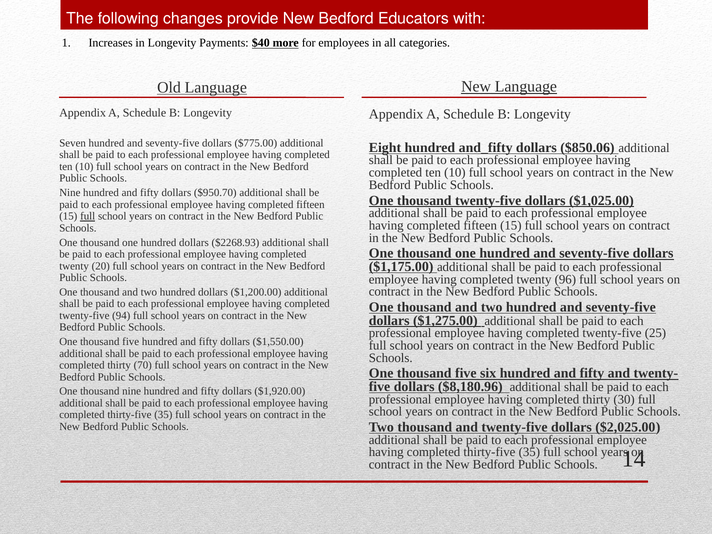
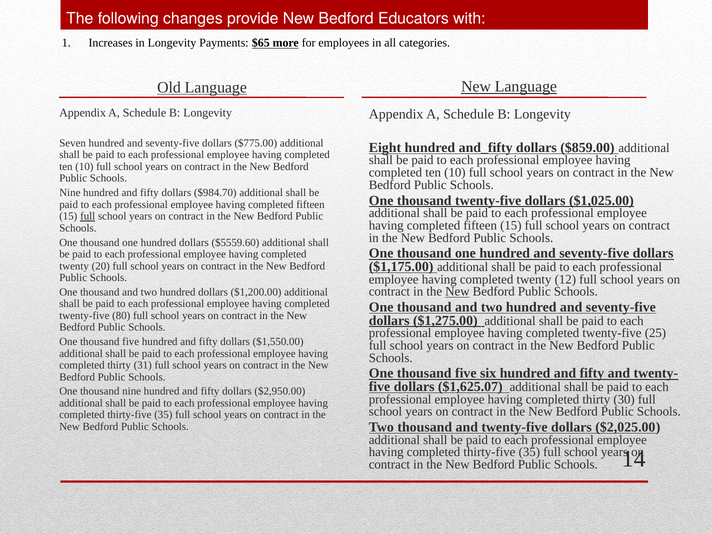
$40: $40 -> $65
$850.06: $850.06 -> $859.00
$950.70: $950.70 -> $984.70
$2268.93: $2268.93 -> $5559.60
96: 96 -> 12
New at (457, 292) underline: none -> present
94: 94 -> 80
70: 70 -> 31
$8,180.96: $8,180.96 -> $1,625.07
$1,920.00: $1,920.00 -> $2,950.00
